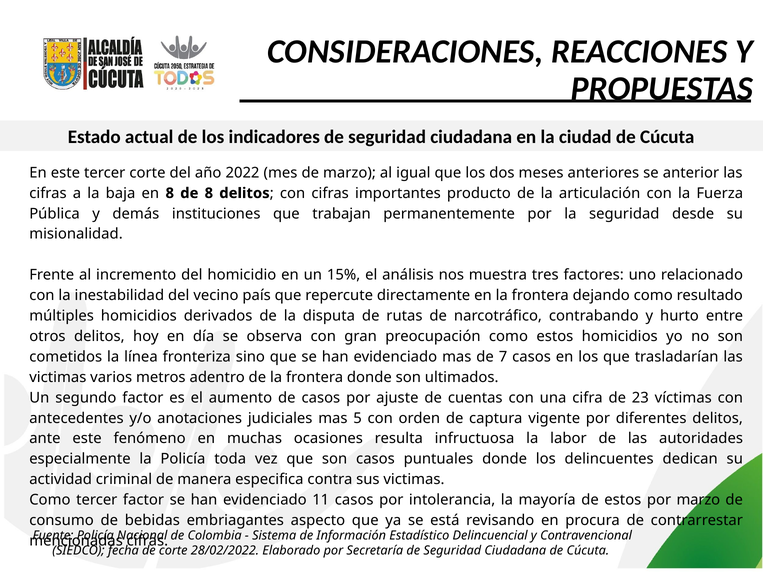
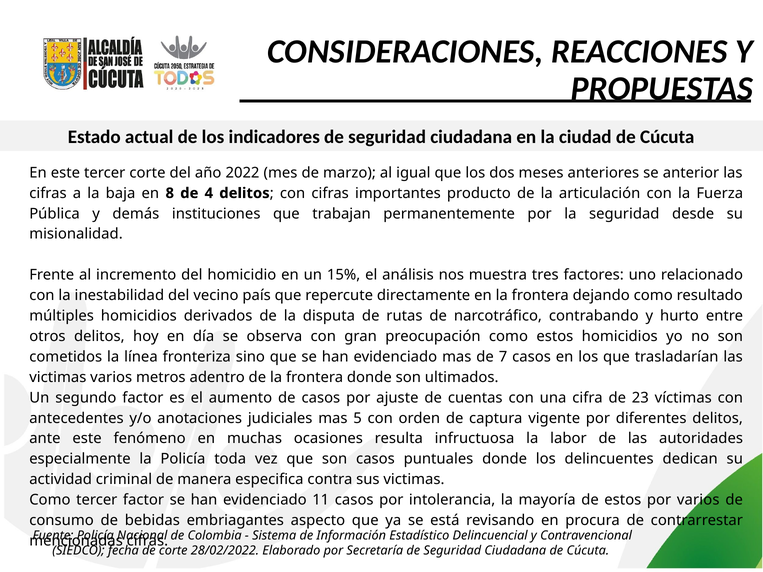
de 8: 8 -> 4
por marzo: marzo -> varios
